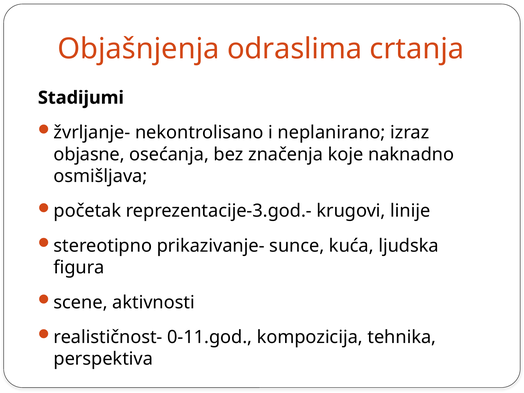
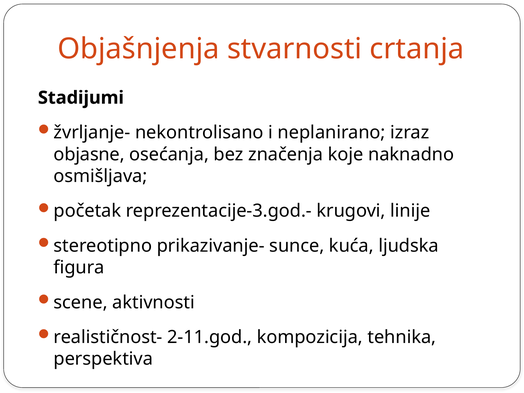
odraslima: odraslima -> stvarnosti
0-11.god: 0-11.god -> 2-11.god
